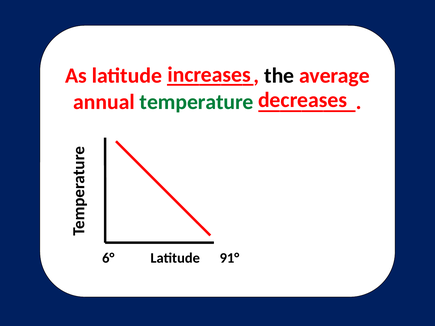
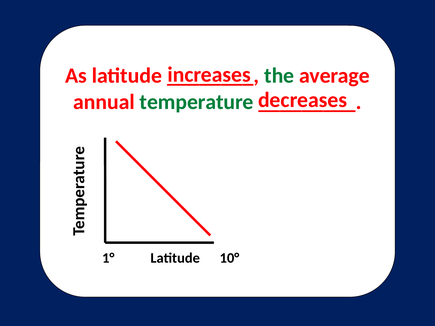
the colour: black -> green
6°: 6° -> 1°
91°: 91° -> 10°
